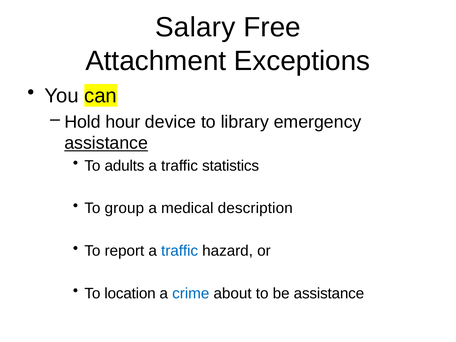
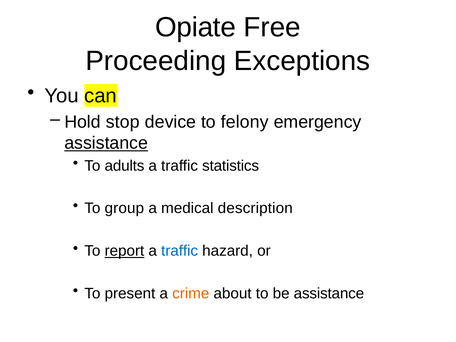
Salary: Salary -> Opiate
Attachment: Attachment -> Proceeding
hour: hour -> stop
library: library -> felony
report underline: none -> present
location: location -> present
crime colour: blue -> orange
